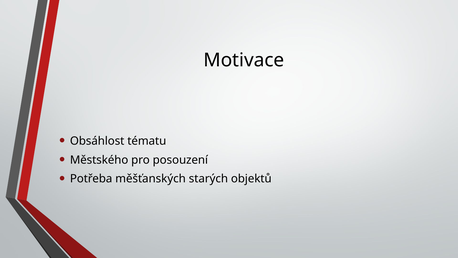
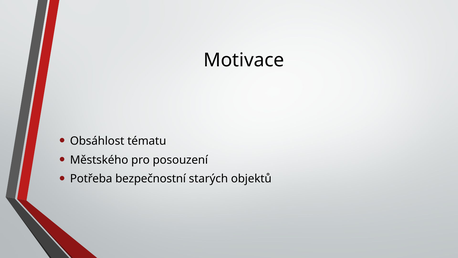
měšťanských: měšťanských -> bezpečnostní
